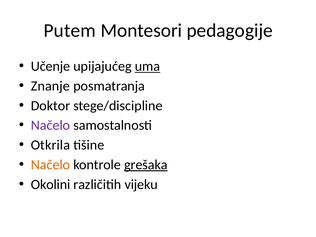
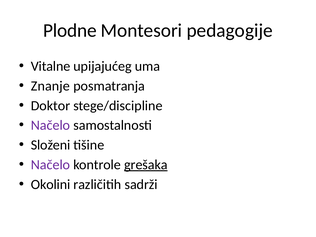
Putem: Putem -> Plodne
Učenje: Učenje -> Vitalne
uma underline: present -> none
Otkrila: Otkrila -> Složeni
Načelo at (50, 165) colour: orange -> purple
vijeku: vijeku -> sadrži
